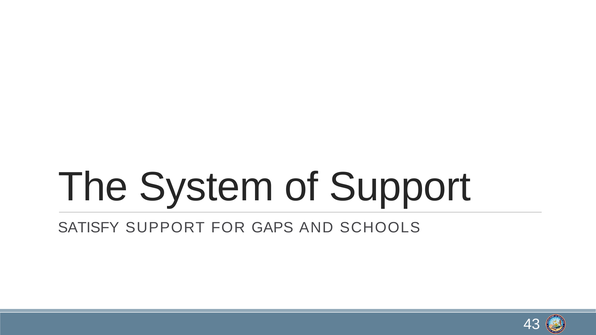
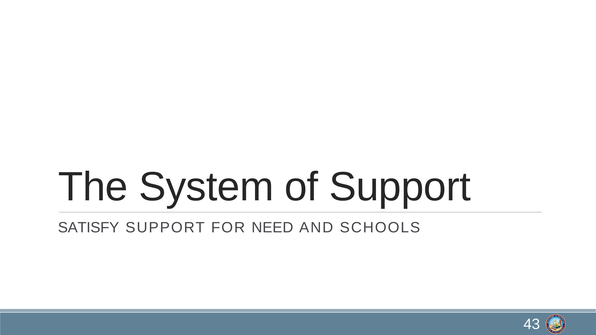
GAPS: GAPS -> NEED
